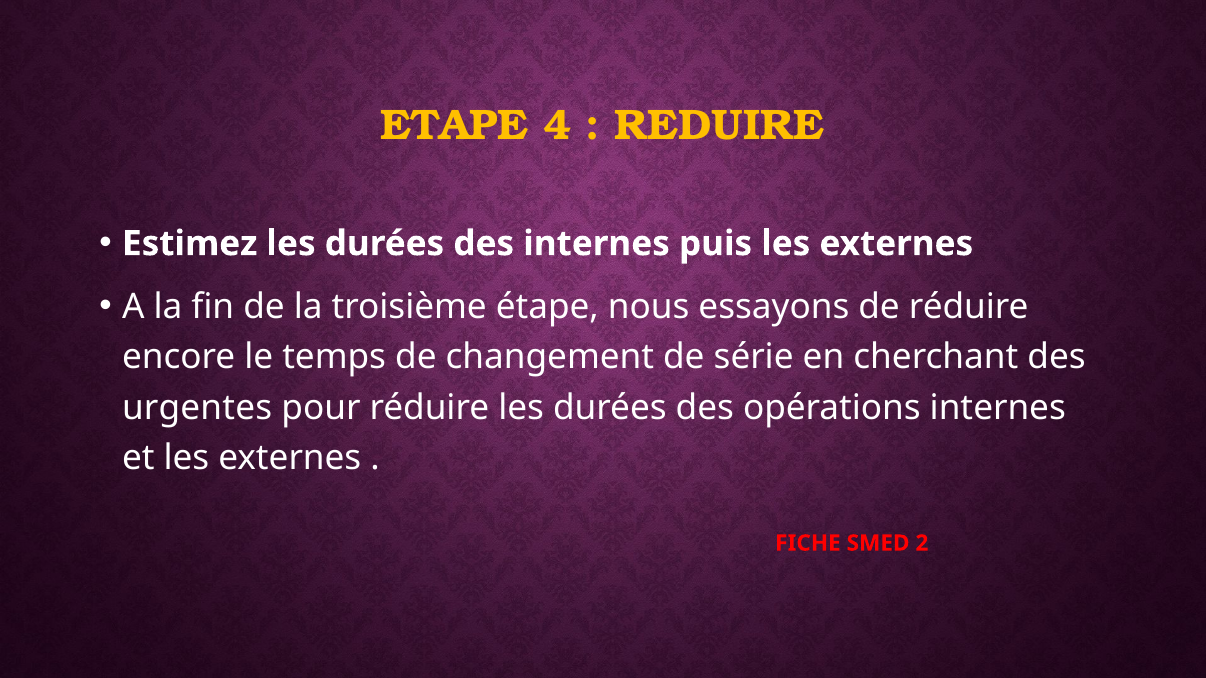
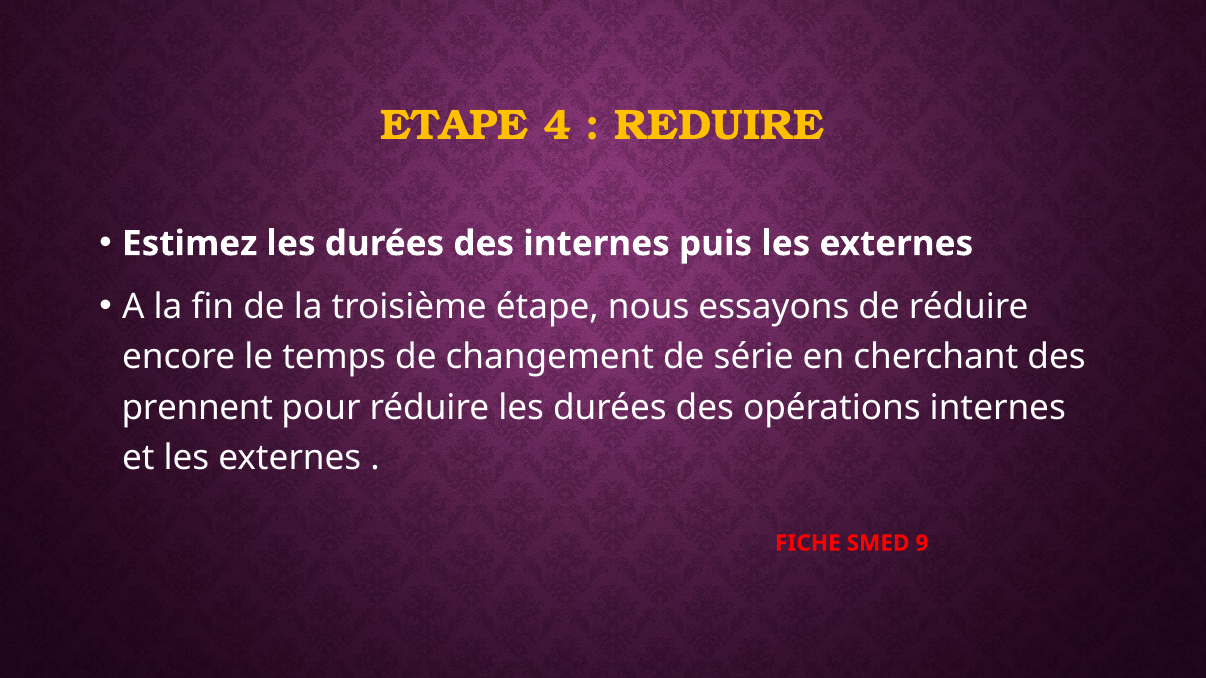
urgentes: urgentes -> prennent
2: 2 -> 9
